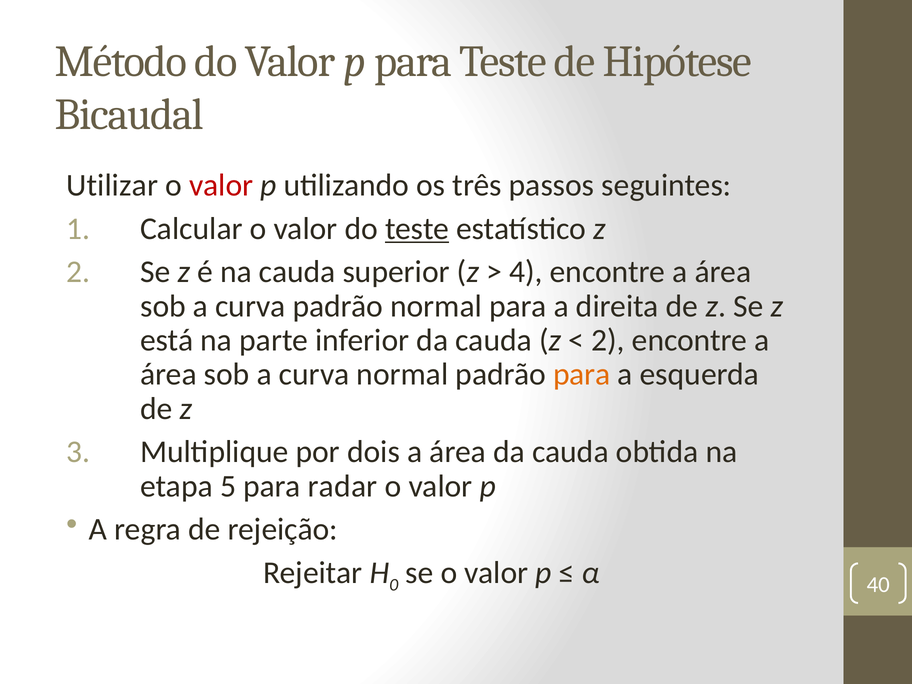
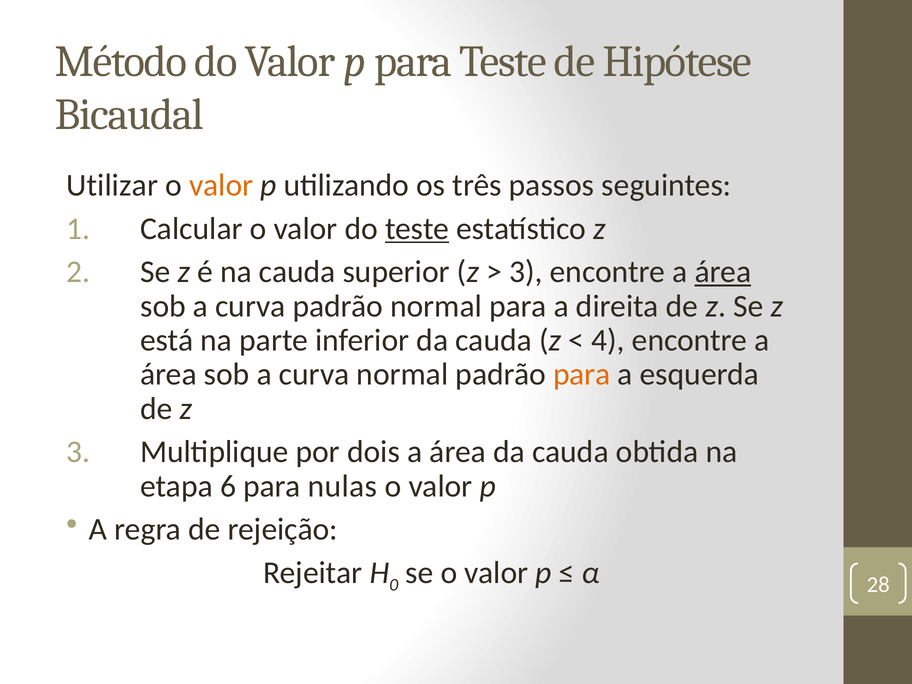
valor at (221, 185) colour: red -> orange
4 at (526, 272): 4 -> 3
área at (723, 272) underline: none -> present
2 at (608, 340): 2 -> 4
5: 5 -> 6
radar: radar -> nulas
40: 40 -> 28
